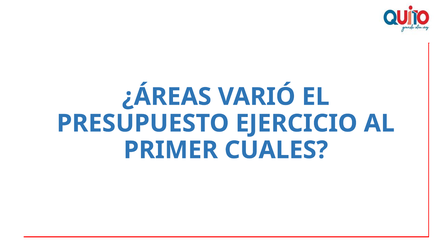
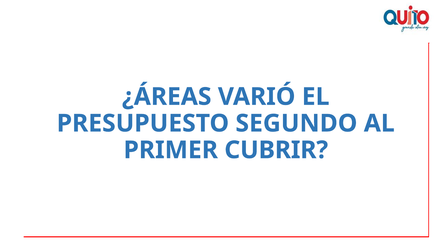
EJERCICIO: EJERCICIO -> SEGUNDO
CUALES: CUALES -> CUBRIR
